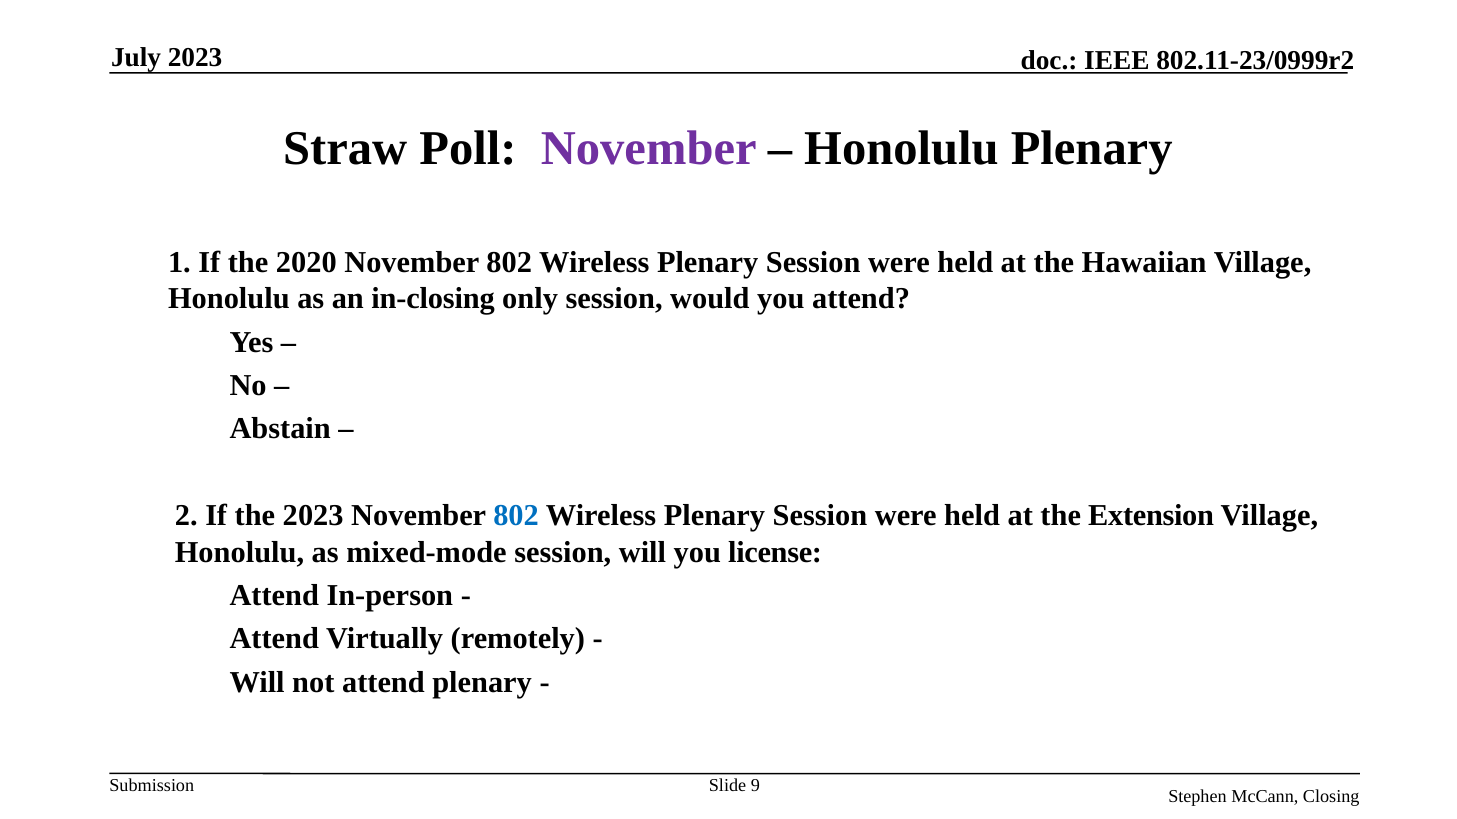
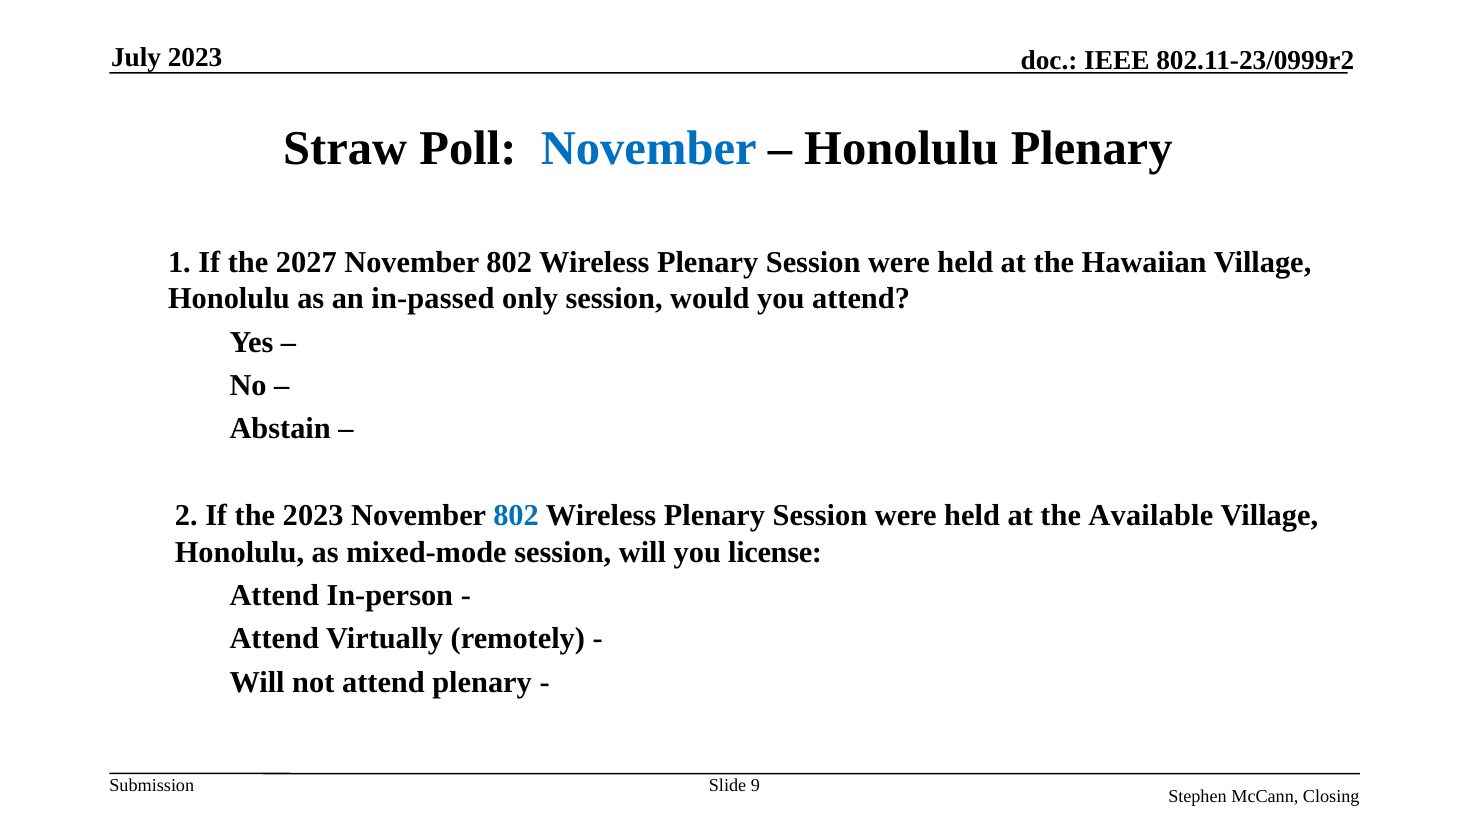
November at (649, 149) colour: purple -> blue
2020: 2020 -> 2027
in-closing: in-closing -> in-passed
Extension: Extension -> Available
